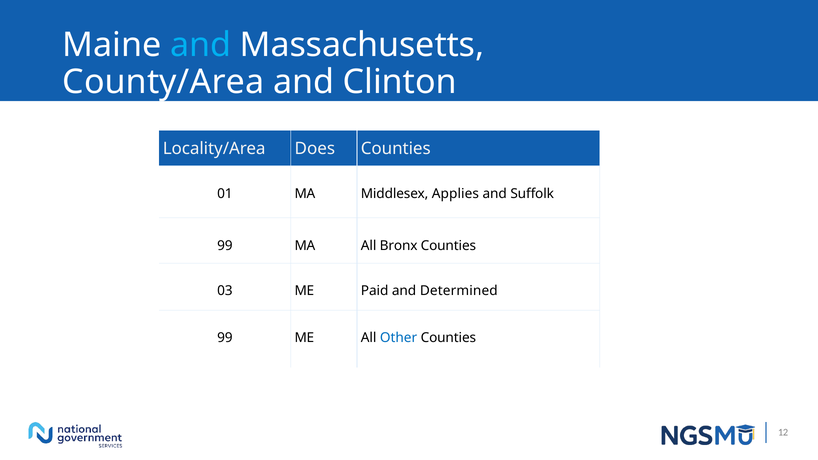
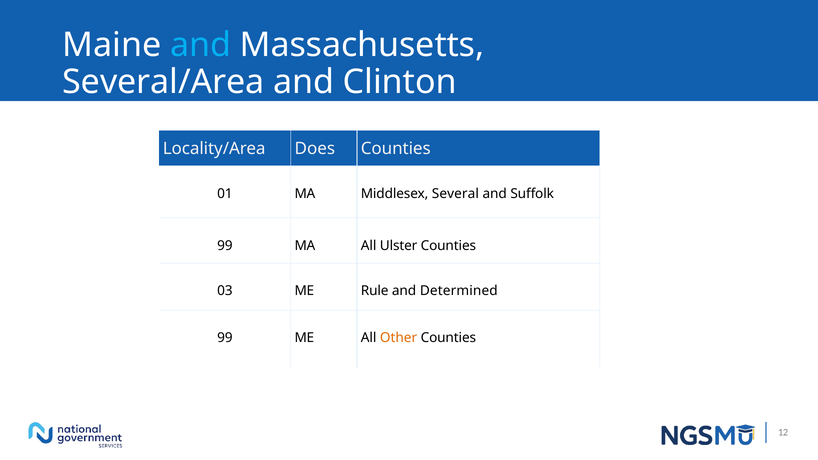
County/Area: County/Area -> Several/Area
Applies: Applies -> Several
Bronx: Bronx -> Ulster
Paid: Paid -> Rule
Other colour: blue -> orange
